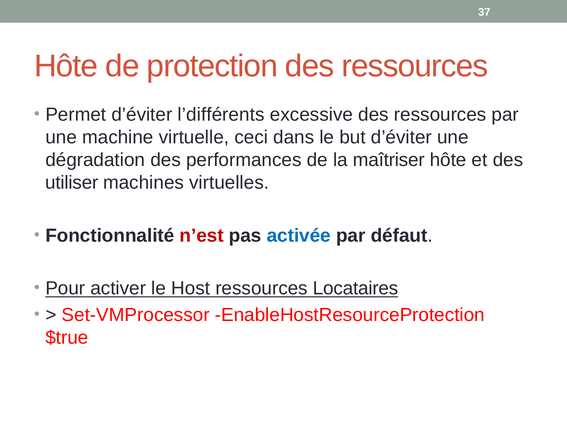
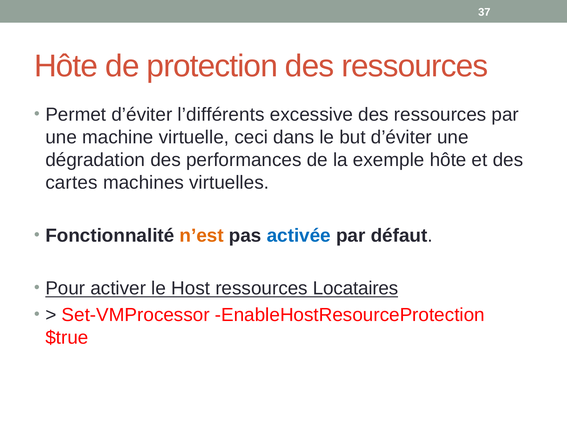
maîtriser: maîtriser -> exemple
utiliser: utiliser -> cartes
n’est colour: red -> orange
